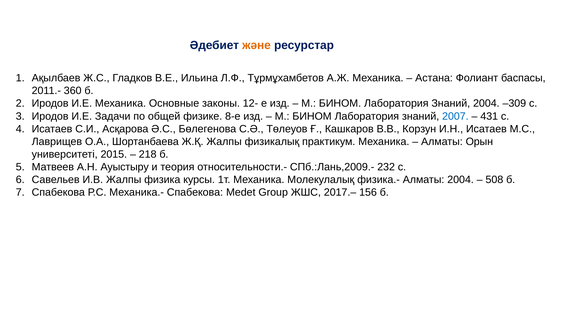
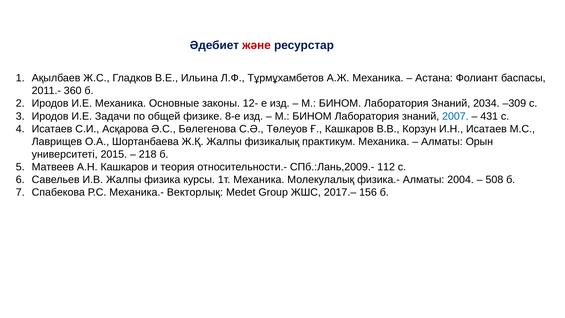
және colour: orange -> red
Знаний 2004: 2004 -> 2034
А.Н Ауыстыру: Ауыстыру -> Кашкаров
232: 232 -> 112
Механика.- Спабекова: Спабекова -> Векторлық
